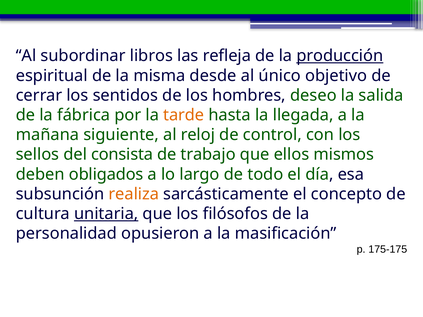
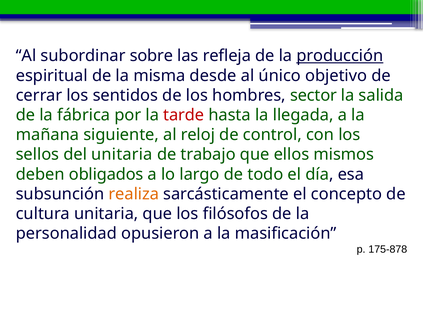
libros: libros -> sobre
deseo: deseo -> sector
tarde colour: orange -> red
del consista: consista -> unitaria
unitaria at (106, 214) underline: present -> none
175-175: 175-175 -> 175-878
